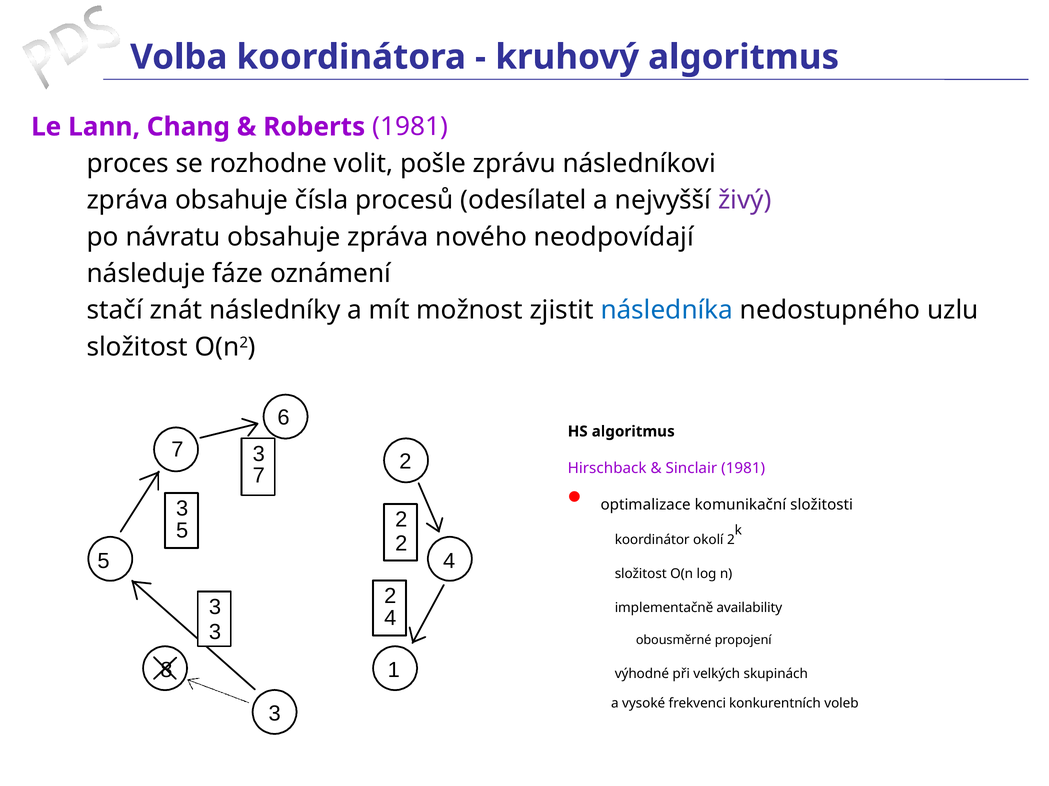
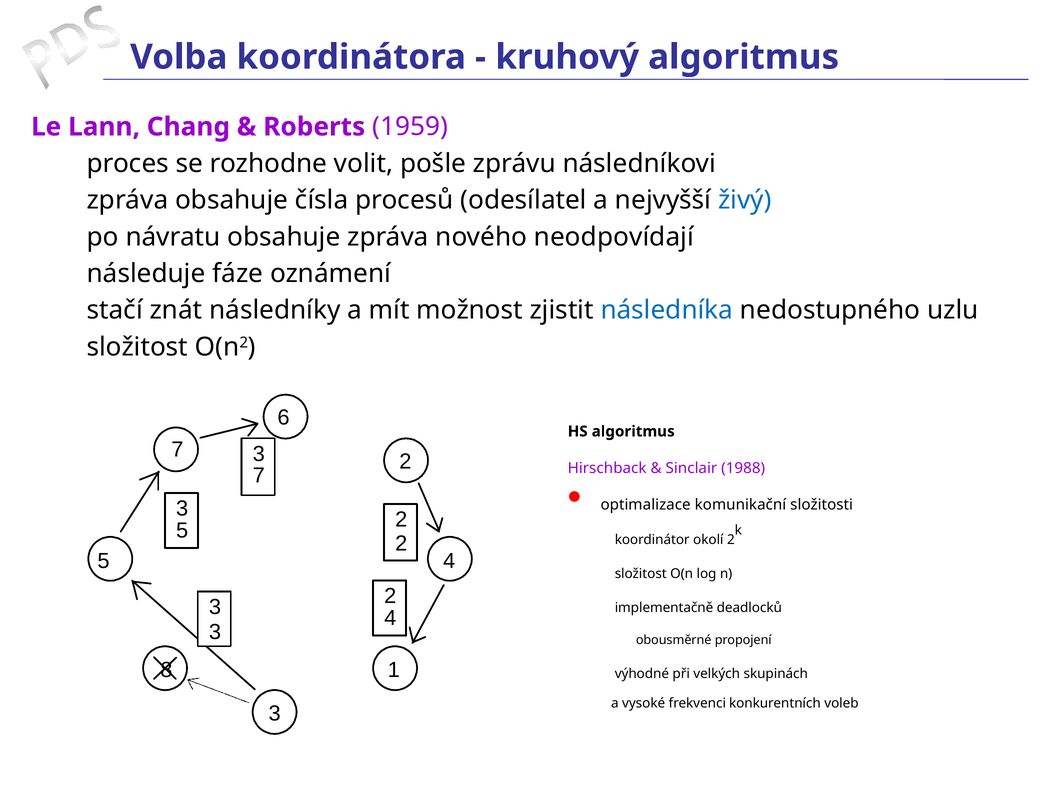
Roberts 1981: 1981 -> 1959
živý colour: purple -> blue
Sinclair 1981: 1981 -> 1988
availability: availability -> deadlocků
